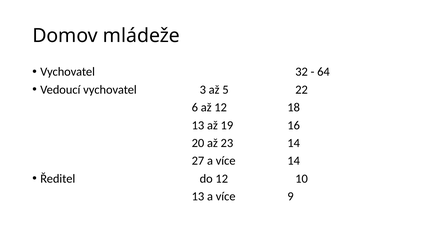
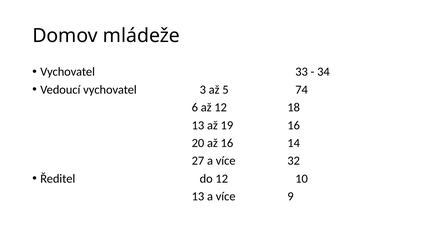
32: 32 -> 33
64: 64 -> 34
22: 22 -> 74
až 23: 23 -> 16
více 14: 14 -> 32
